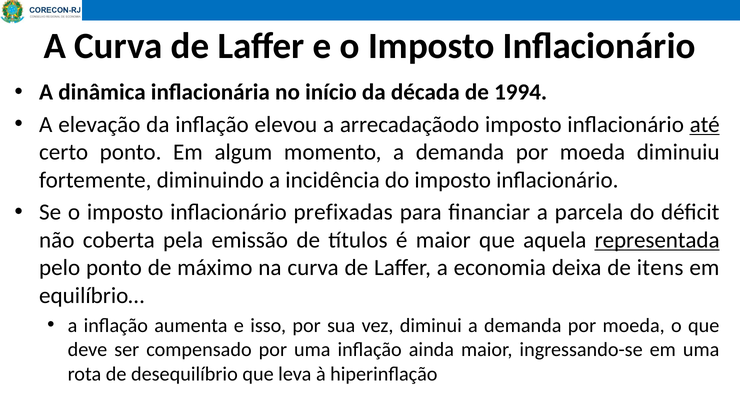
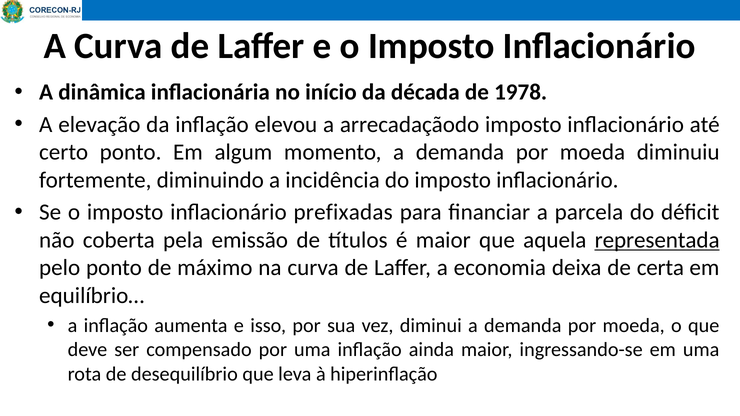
1994: 1994 -> 1978
até underline: present -> none
itens: itens -> certa
